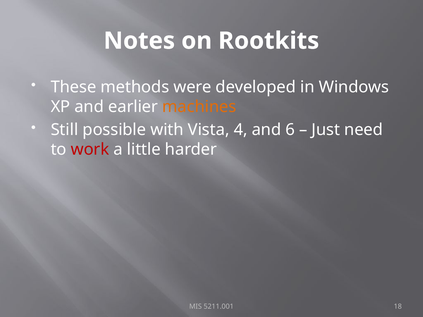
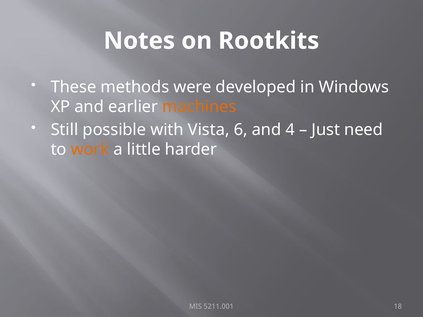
4: 4 -> 6
6: 6 -> 4
work colour: red -> orange
